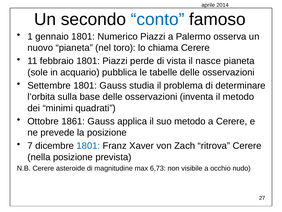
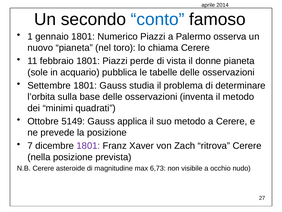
nasce: nasce -> donne
1861: 1861 -> 5149
1801 at (88, 146) colour: blue -> purple
